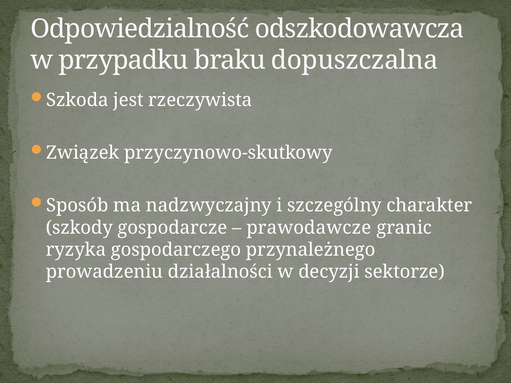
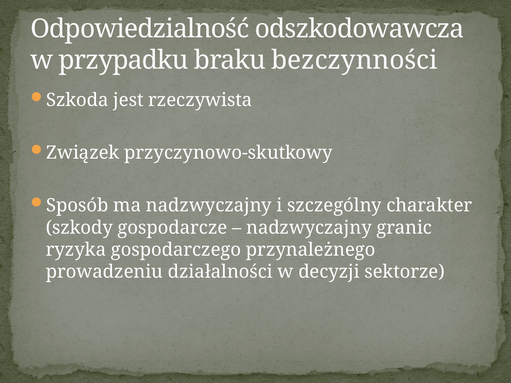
dopuszczalna: dopuszczalna -> bezczynności
prawodawcze at (309, 228): prawodawcze -> nadzwyczajny
